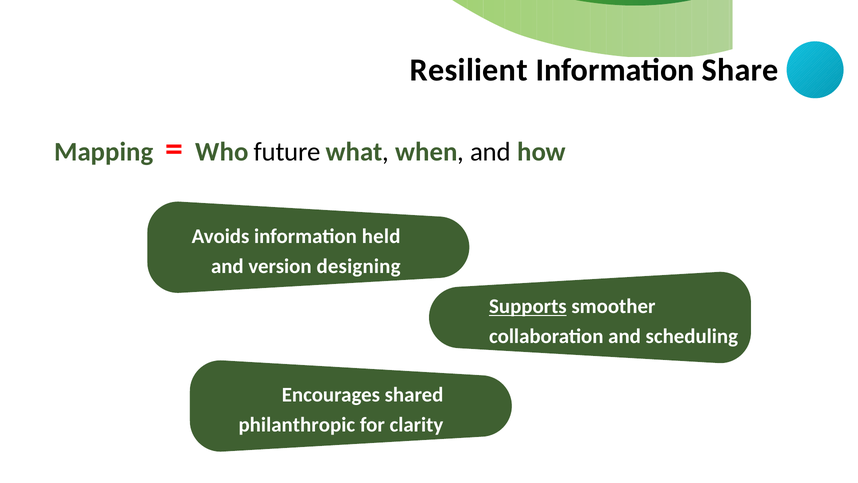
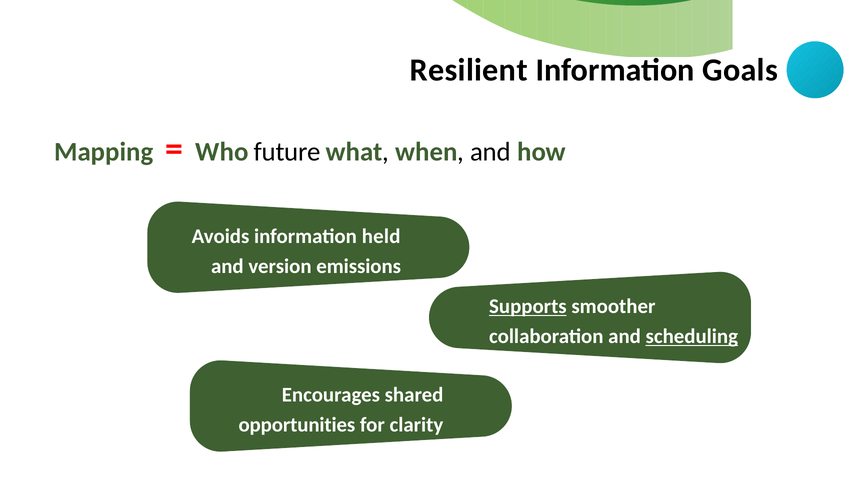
Share: Share -> Goals
designing: designing -> emissions
scheduling underline: none -> present
philanthropic: philanthropic -> opportunities
